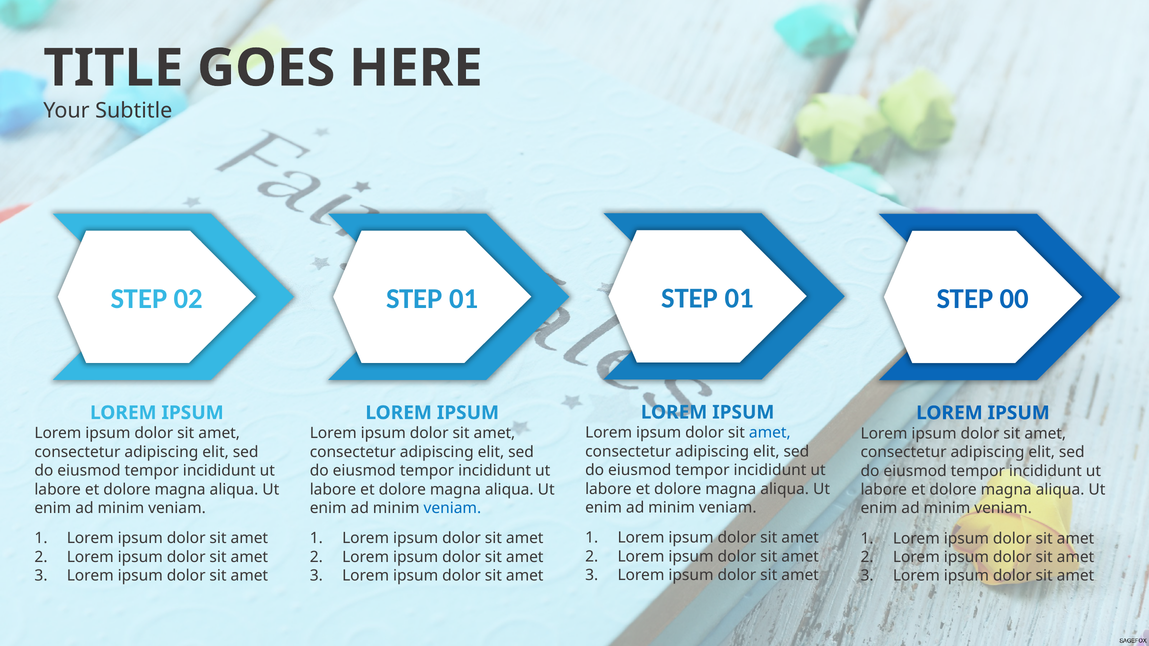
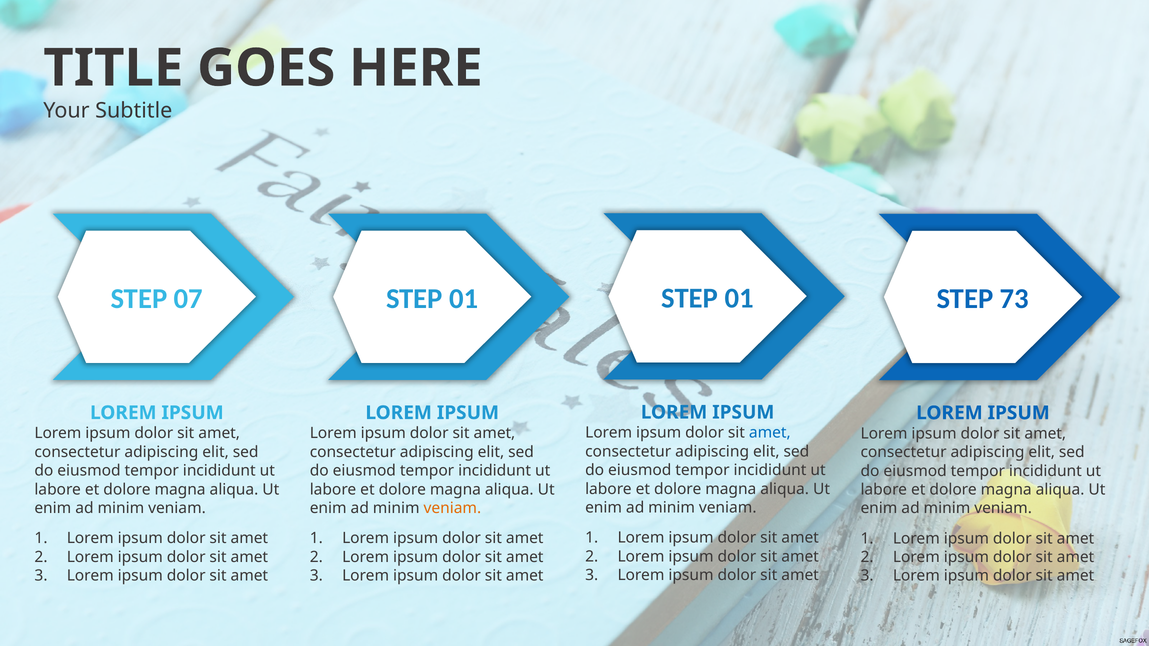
02: 02 -> 07
00: 00 -> 73
veniam at (452, 508) colour: blue -> orange
